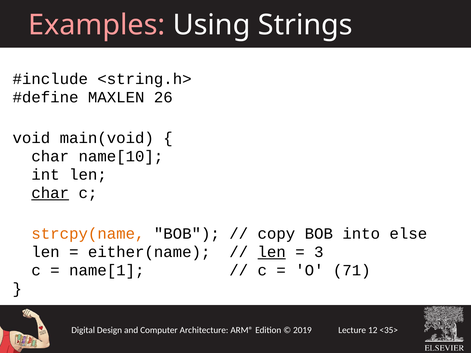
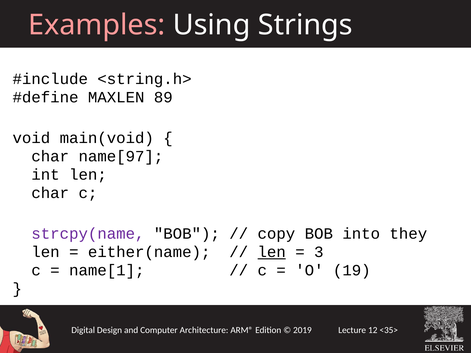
26: 26 -> 89
name[10: name[10 -> name[97
char at (50, 193) underline: present -> none
strcpy(name colour: orange -> purple
else: else -> they
71: 71 -> 19
